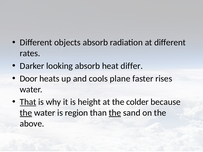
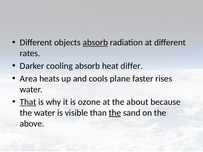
absorb at (95, 43) underline: none -> present
looking: looking -> cooling
Door: Door -> Area
height: height -> ozone
colder: colder -> about
the at (26, 113) underline: present -> none
region: region -> visible
